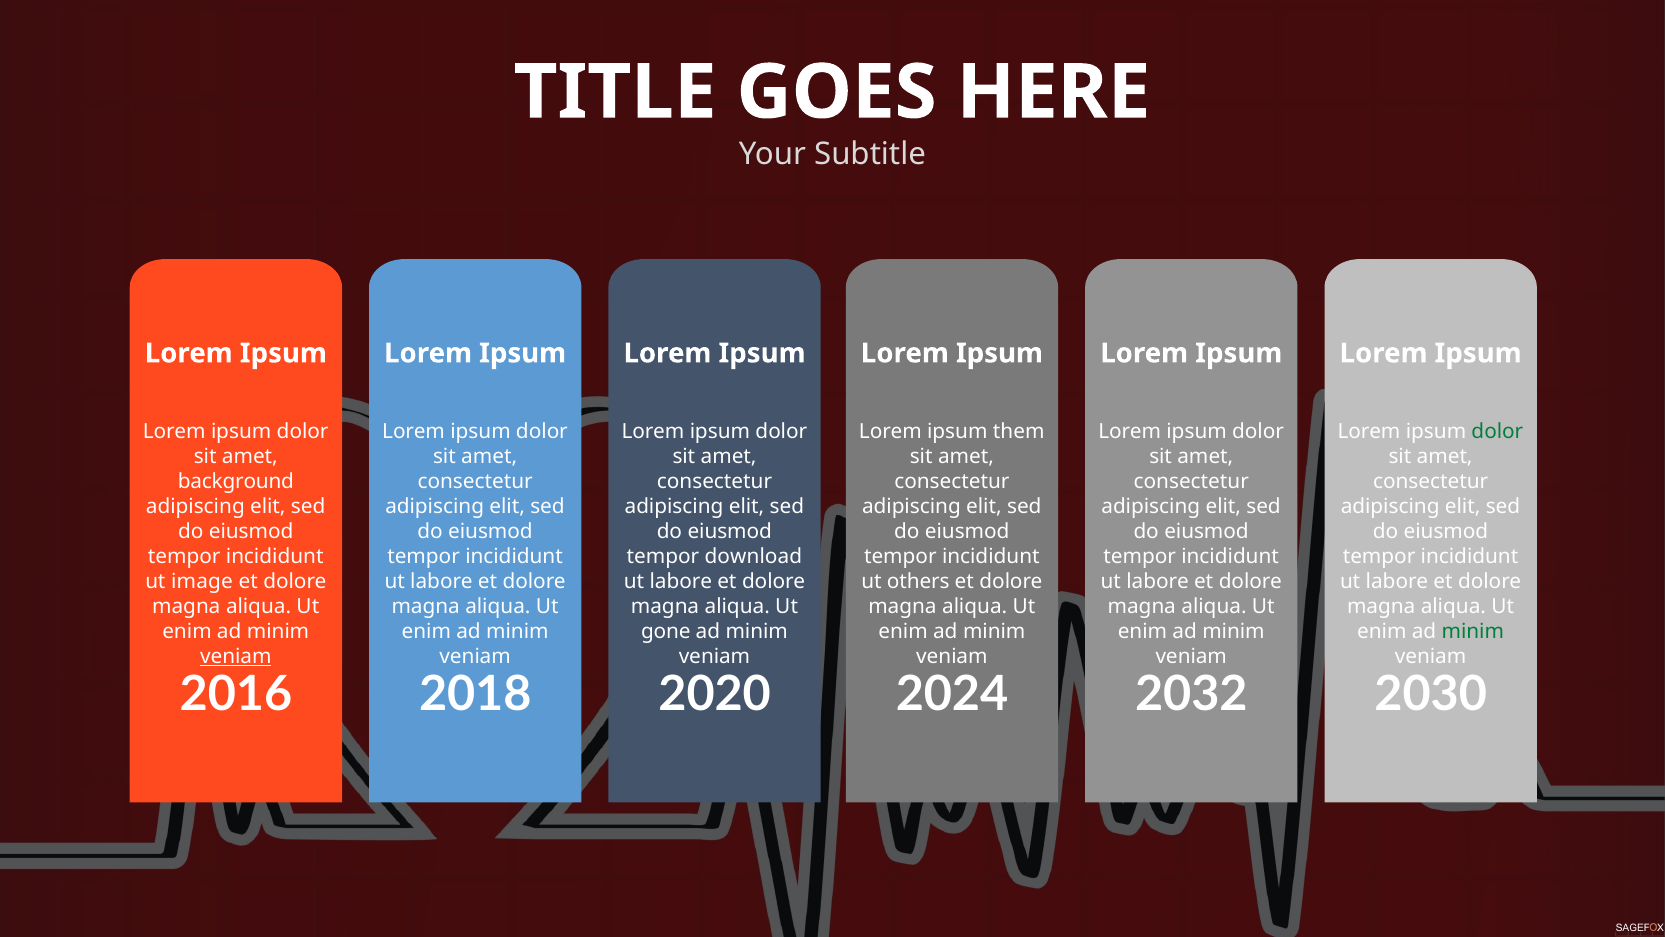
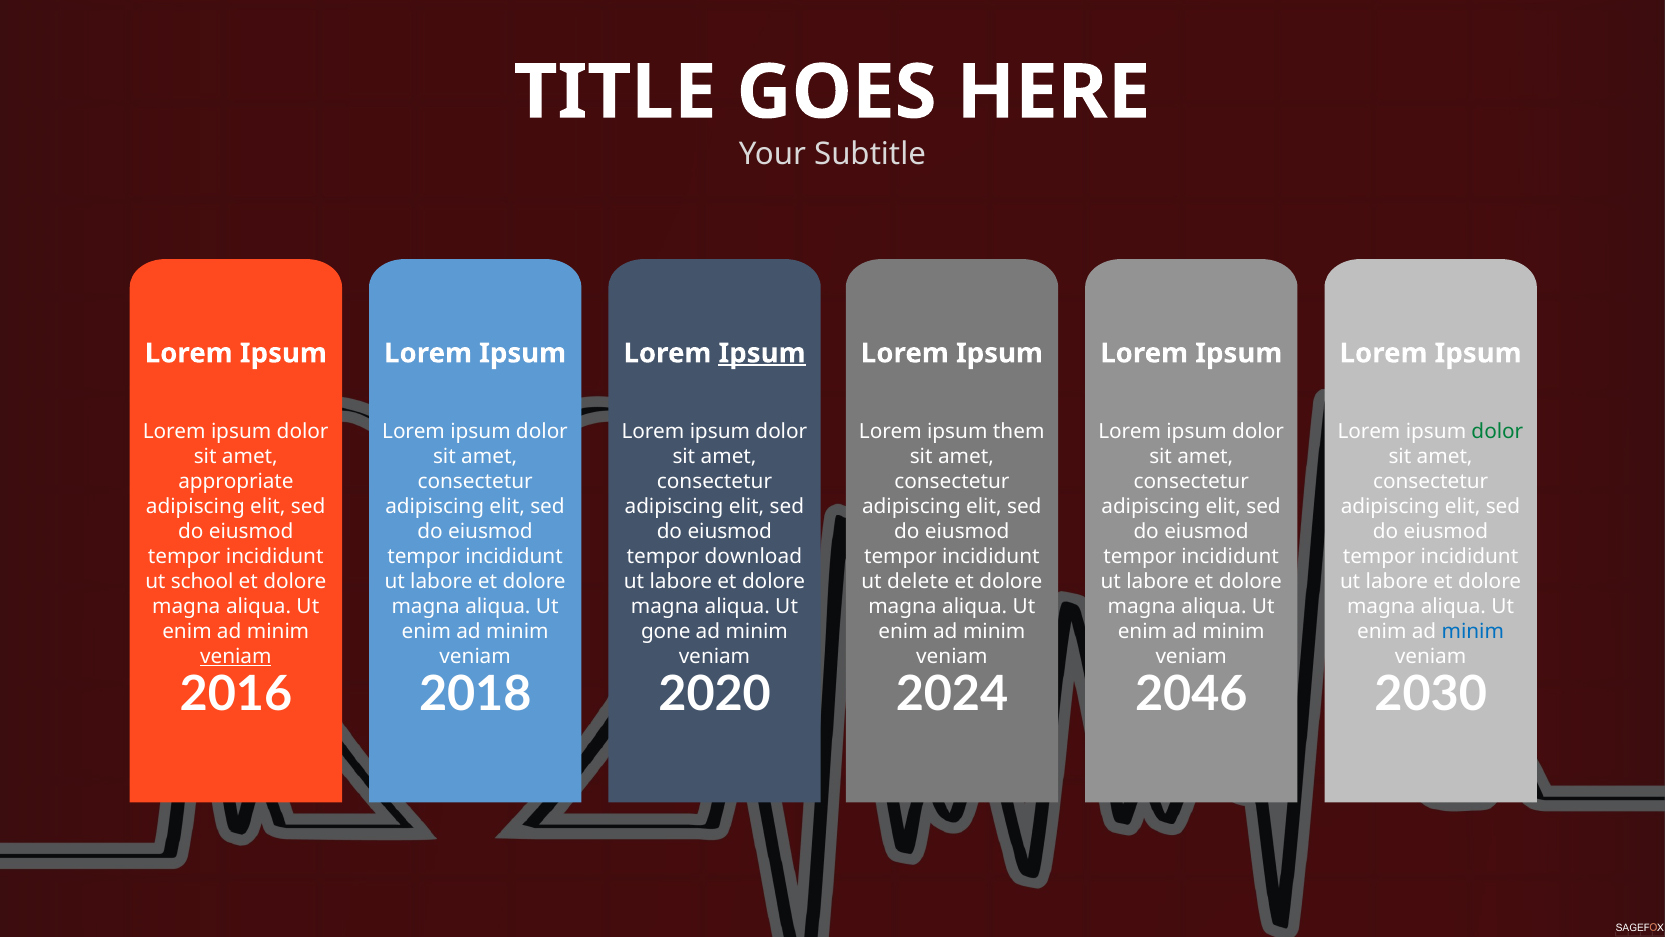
Ipsum at (762, 353) underline: none -> present
background: background -> appropriate
image: image -> school
others: others -> delete
minim at (1473, 631) colour: green -> blue
2032: 2032 -> 2046
